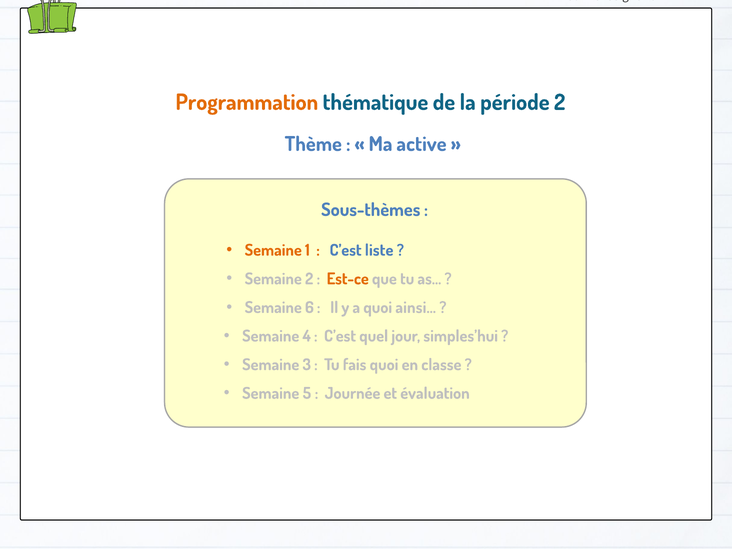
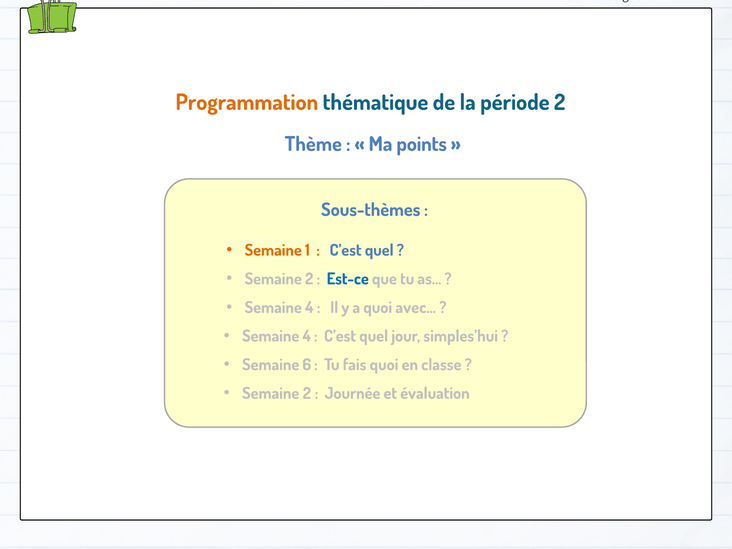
active: active -> points
liste at (379, 250): liste -> quel
Est-ce colour: orange -> blue
6 at (309, 308): 6 -> 4
ainsi…: ainsi… -> avec…
3: 3 -> 6
5 at (307, 393): 5 -> 2
